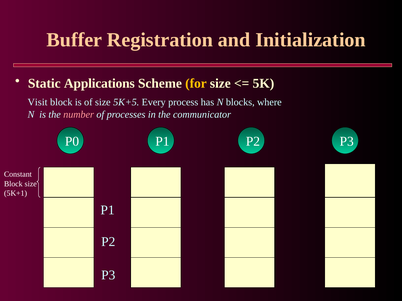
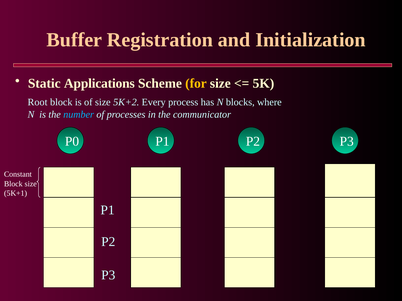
Visit: Visit -> Root
5K+5: 5K+5 -> 5K+2
number colour: pink -> light blue
